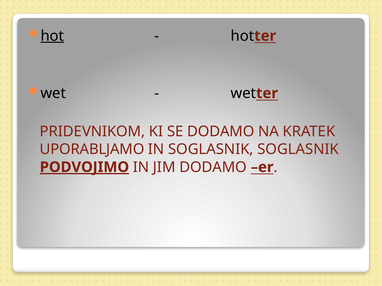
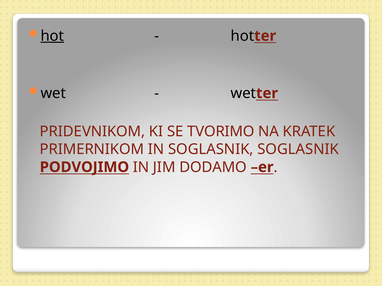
SE DODAMO: DODAMO -> TVORIMO
UPORABLJAMO: UPORABLJAMO -> PRIMERNIKOM
PODVOJIMO underline: present -> none
